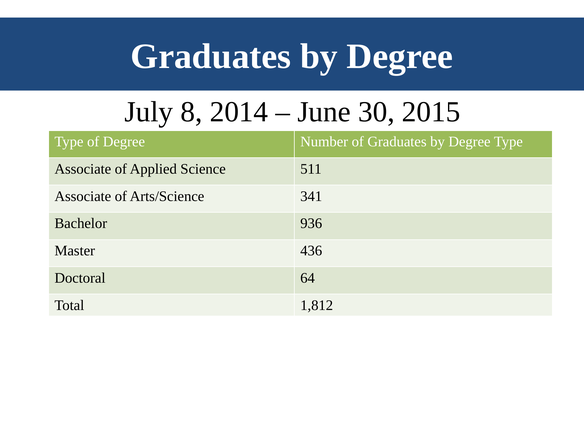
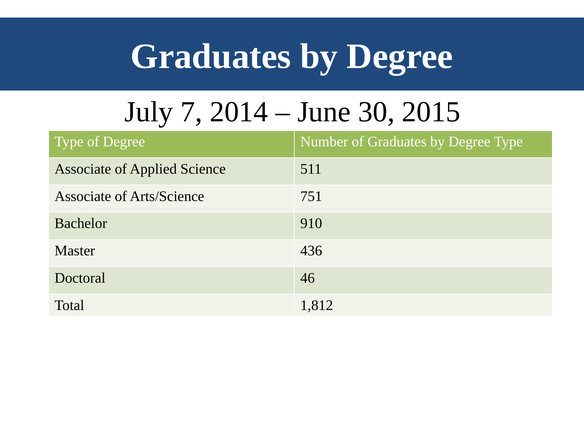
8: 8 -> 7
341: 341 -> 751
936: 936 -> 910
64: 64 -> 46
